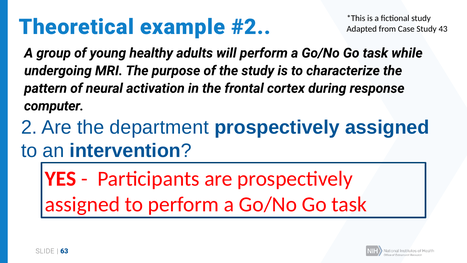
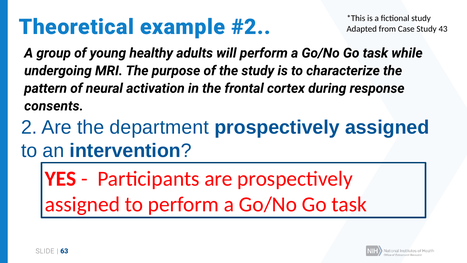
computer: computer -> consents
